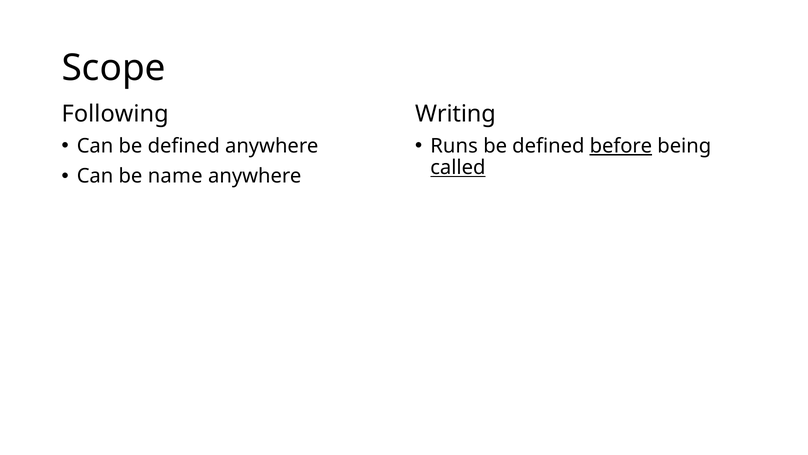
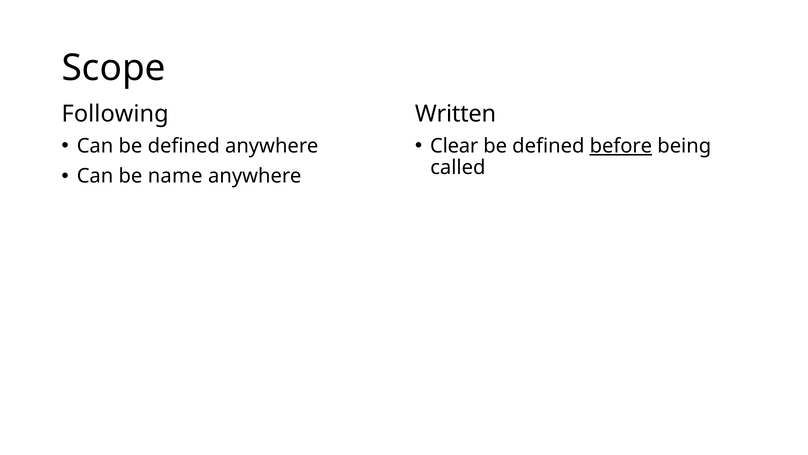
Writing: Writing -> Written
Runs: Runs -> Clear
called underline: present -> none
